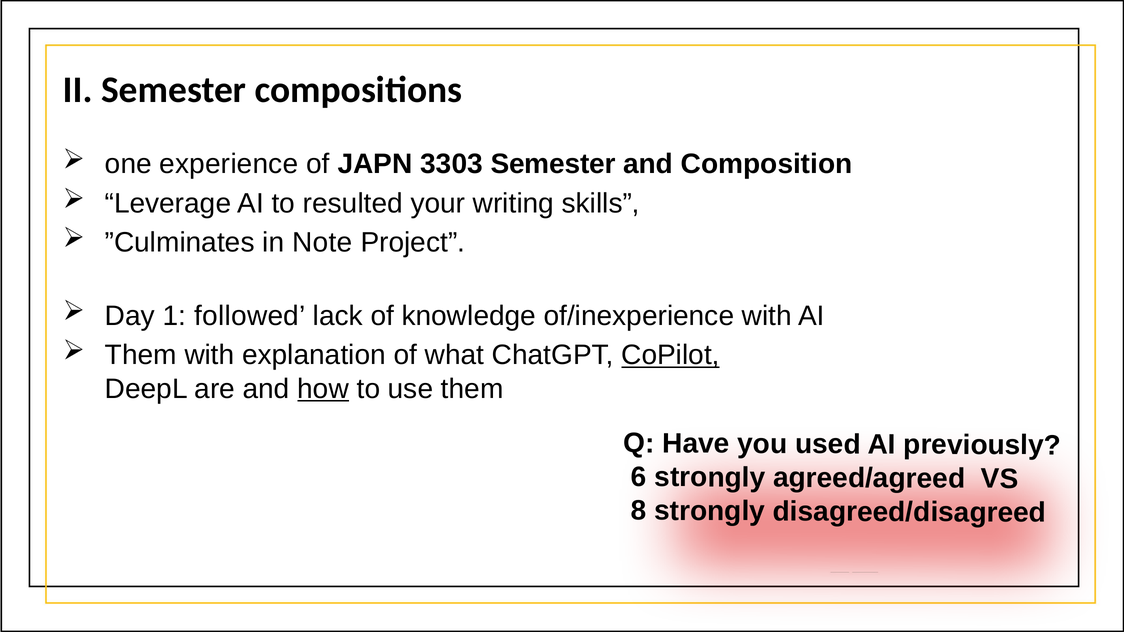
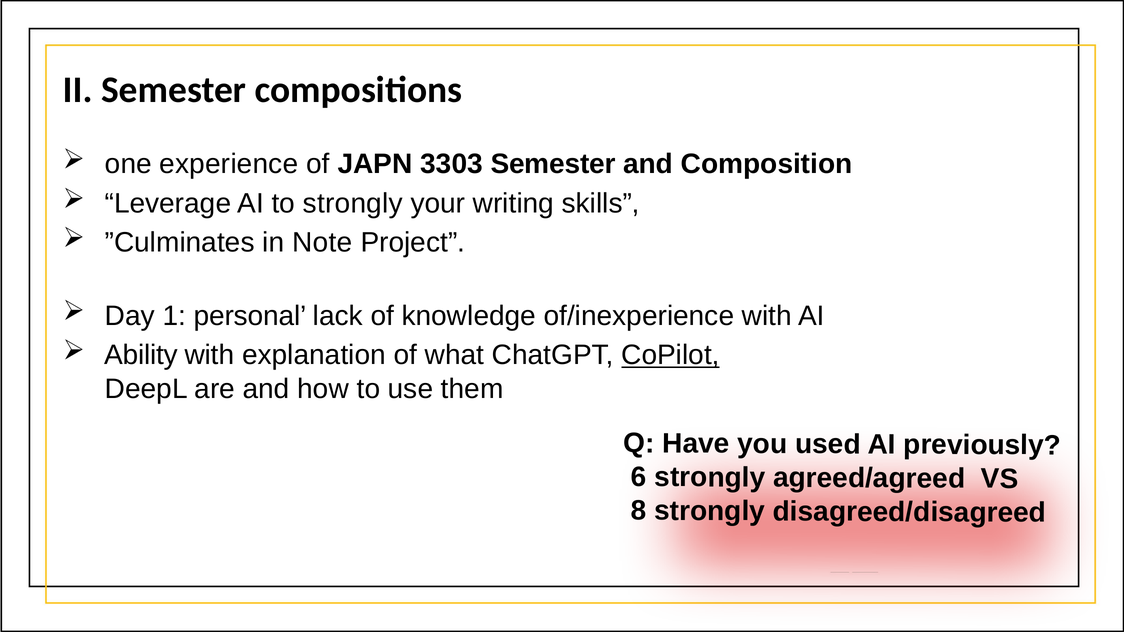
to resulted: resulted -> strongly
followed: followed -> personal
Them at (141, 355): Them -> Ability
how underline: present -> none
